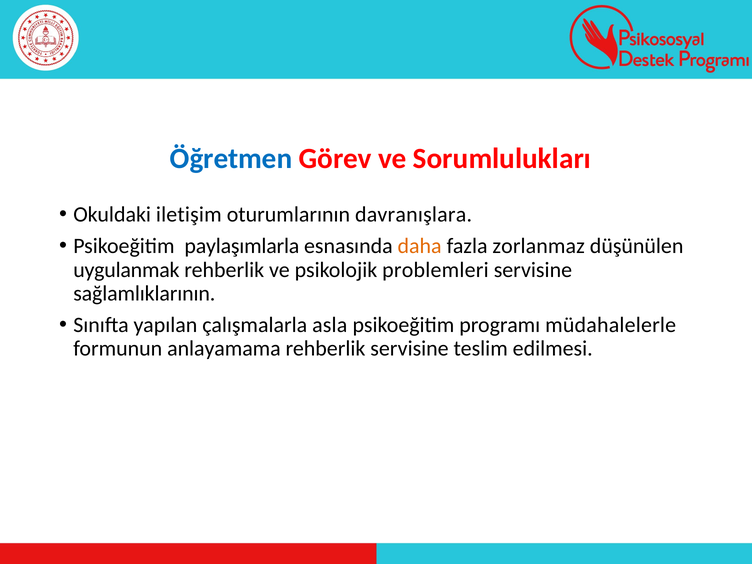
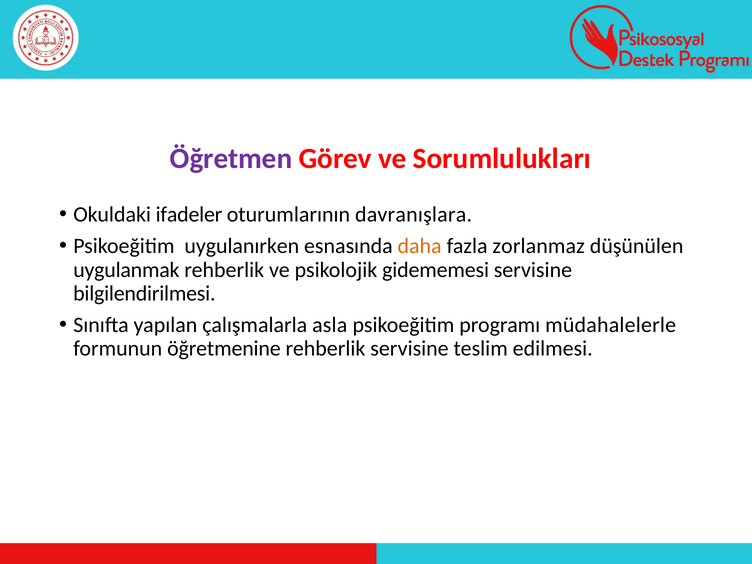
Öğretmen colour: blue -> purple
iletişim: iletişim -> ifadeler
paylaşımlarla: paylaşımlarla -> uygulanırken
problemleri: problemleri -> gidememesi
sağlamlıklarının: sağlamlıklarının -> bilgilendirilmesi
anlayamama: anlayamama -> öğretmenine
